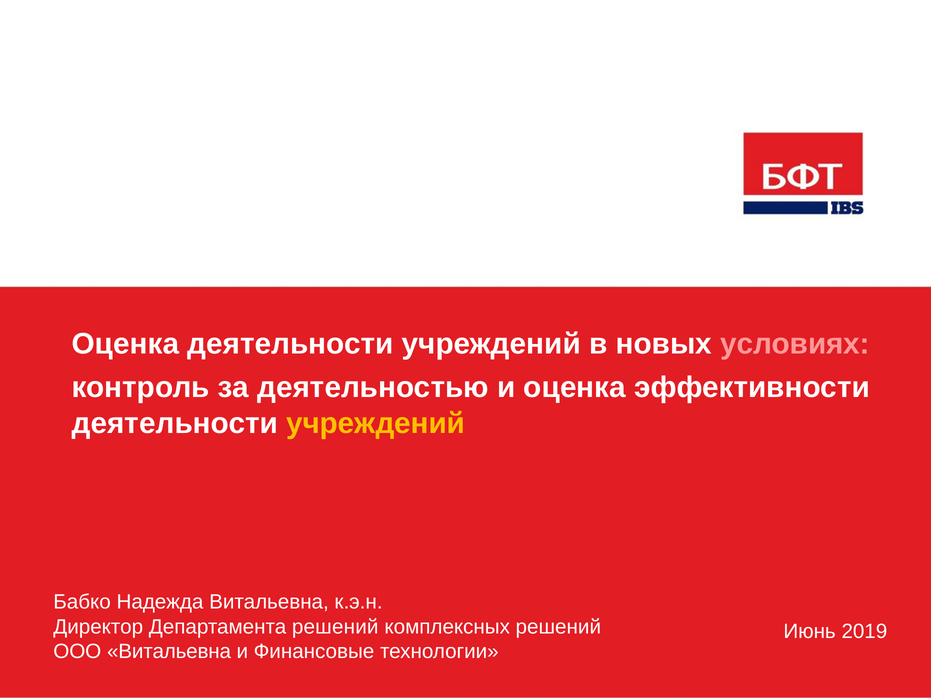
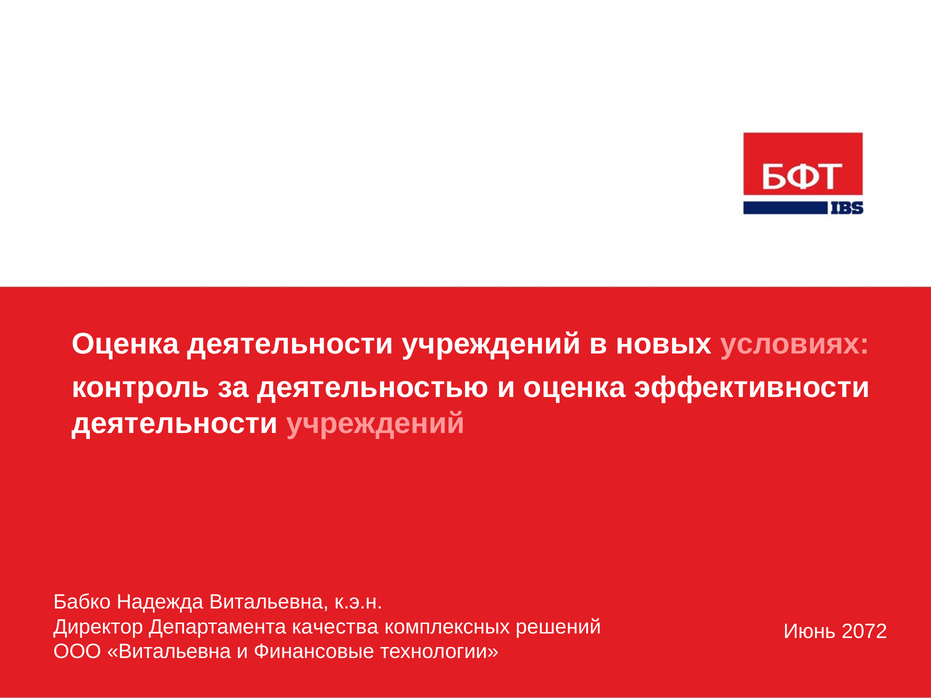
учреждений at (376, 423) colour: yellow -> pink
решений at (335, 627): решений -> качества
2019: 2019 -> 2072
